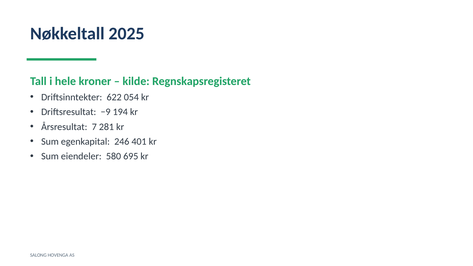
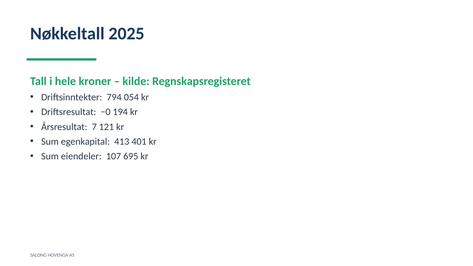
622: 622 -> 794
−9: −9 -> −0
281: 281 -> 121
246: 246 -> 413
580: 580 -> 107
